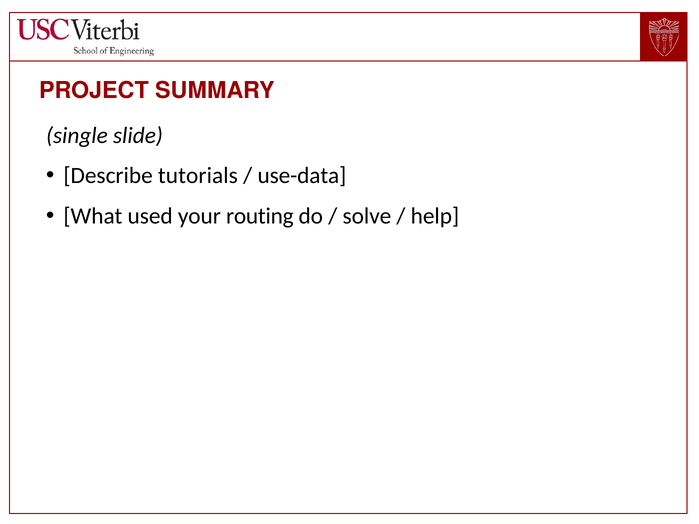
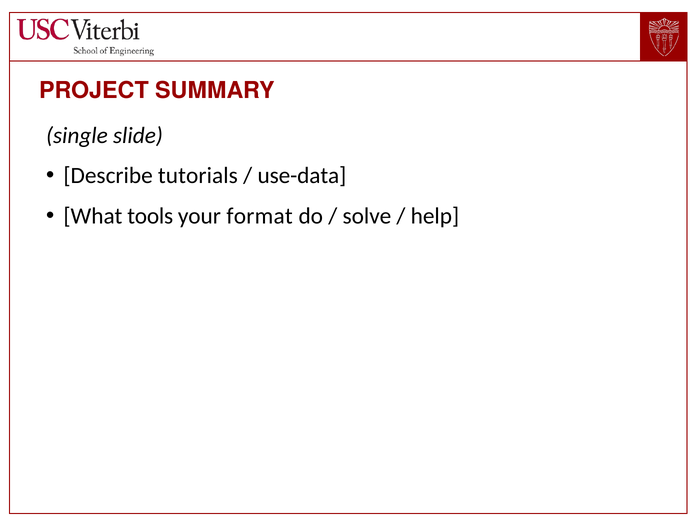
used: used -> tools
routing: routing -> format
